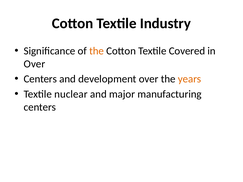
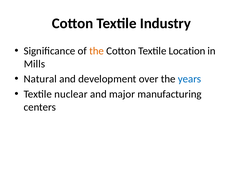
Covered: Covered -> Location
Over at (34, 64): Over -> Mills
Centers at (40, 79): Centers -> Natural
years colour: orange -> blue
